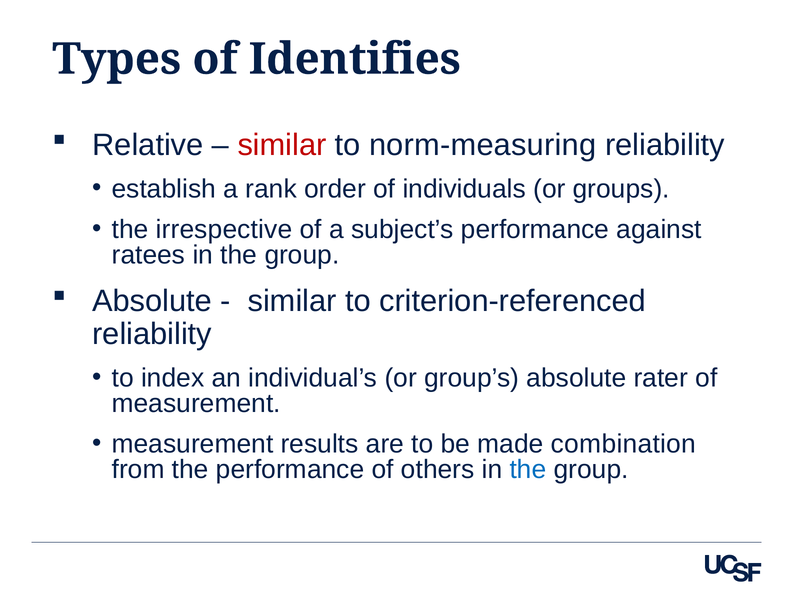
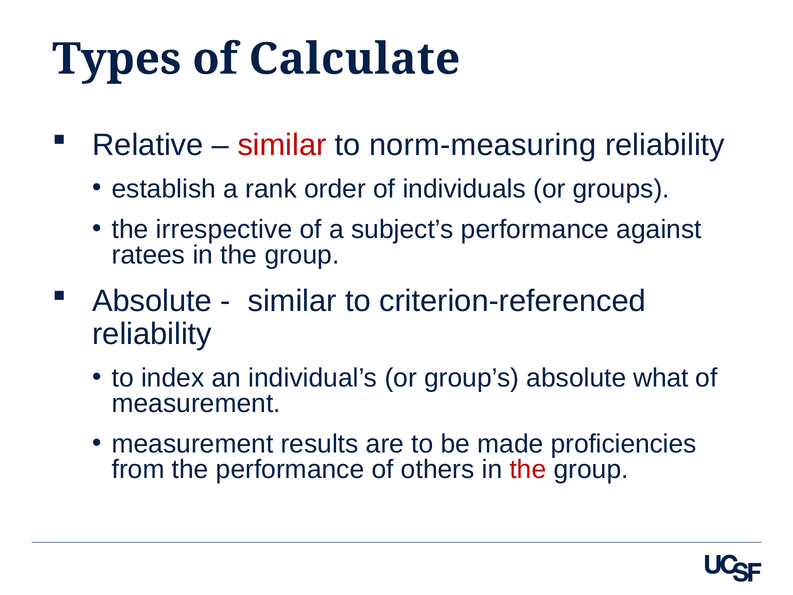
Identifies: Identifies -> Calculate
rater: rater -> what
combination: combination -> proficiencies
the at (528, 469) colour: blue -> red
